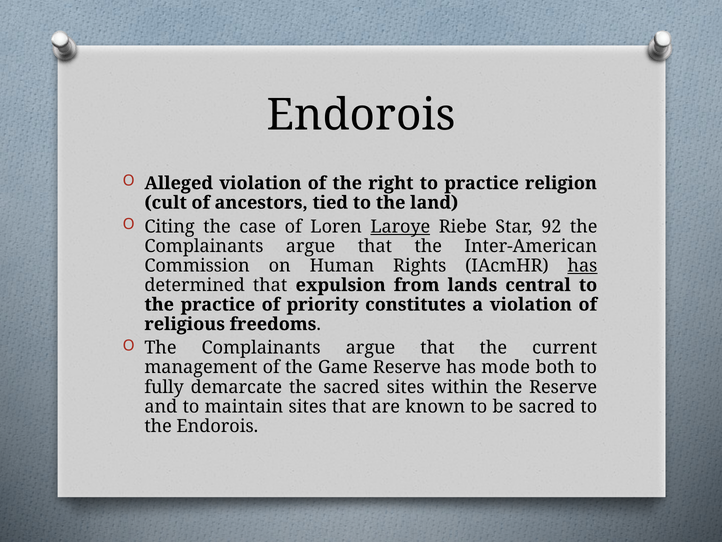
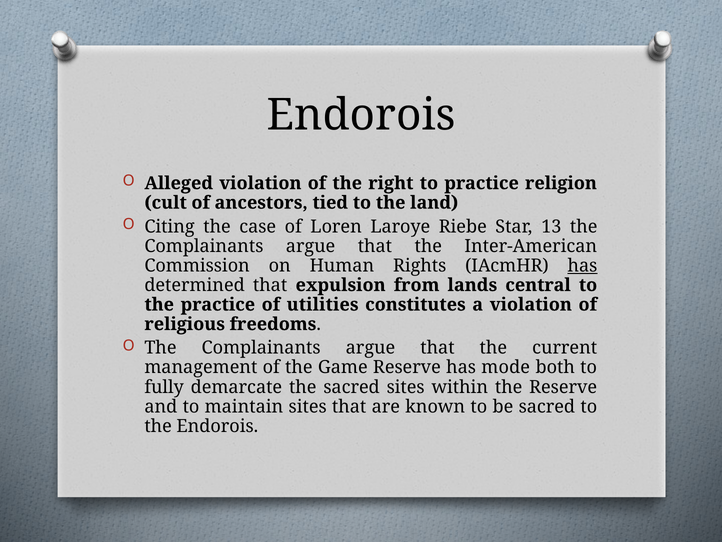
Laroye underline: present -> none
92: 92 -> 13
priority: priority -> utilities
